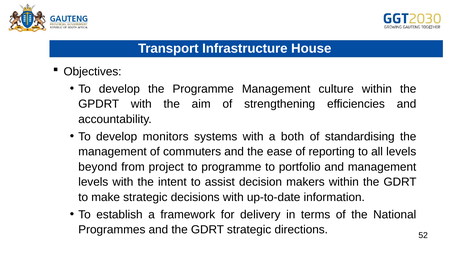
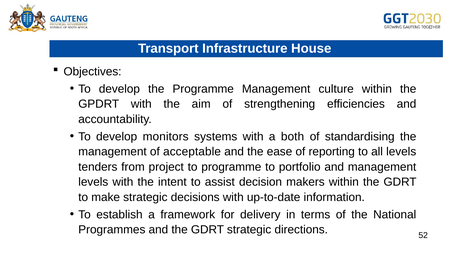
commuters: commuters -> acceptable
beyond: beyond -> tenders
